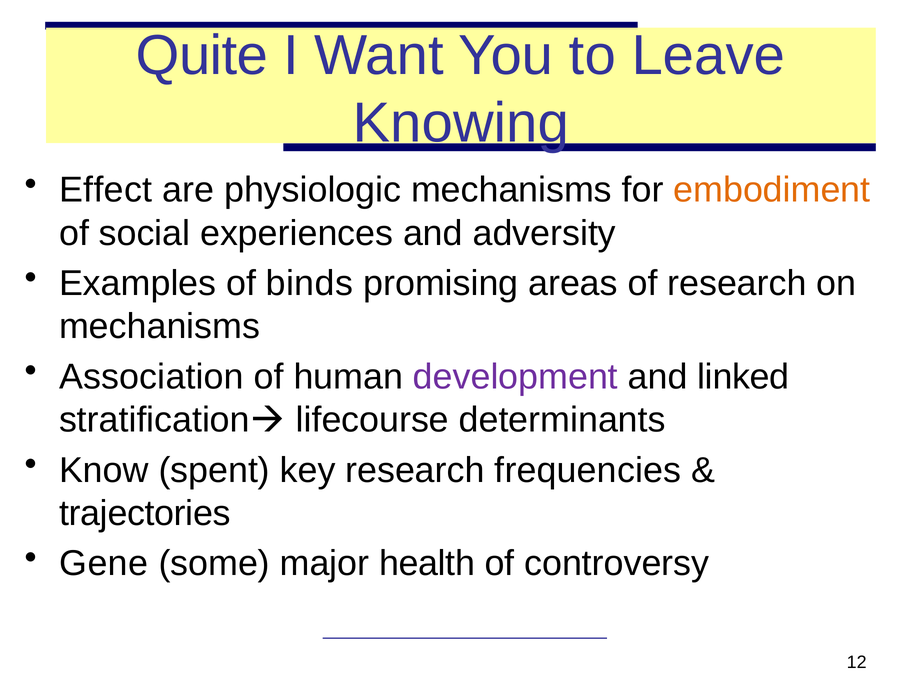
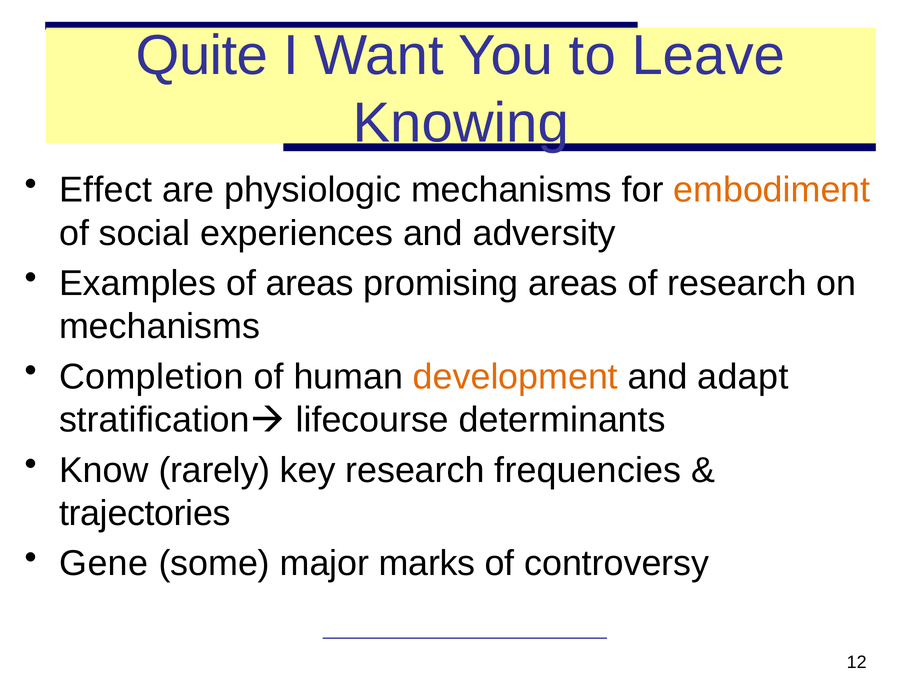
of binds: binds -> areas
Association: Association -> Completion
development colour: purple -> orange
linked: linked -> adapt
spent: spent -> rarely
health: health -> marks
